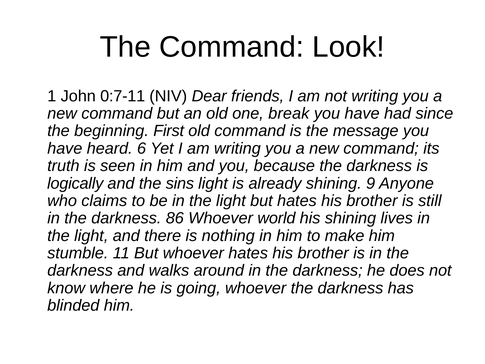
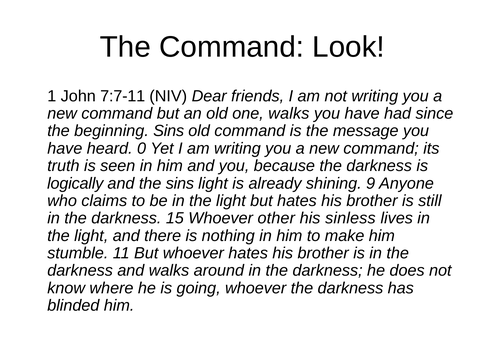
0:7-11: 0:7-11 -> 7:7-11
one break: break -> walks
beginning First: First -> Sins
6: 6 -> 0
86: 86 -> 15
world: world -> other
his shining: shining -> sinless
